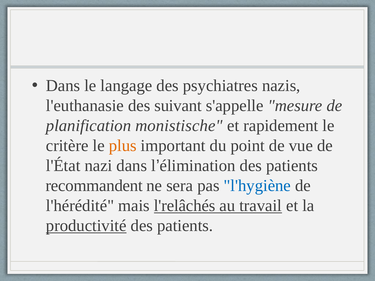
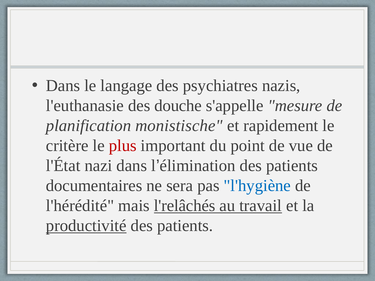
suivant: suivant -> douche
plus colour: orange -> red
recommandent: recommandent -> documentaires
